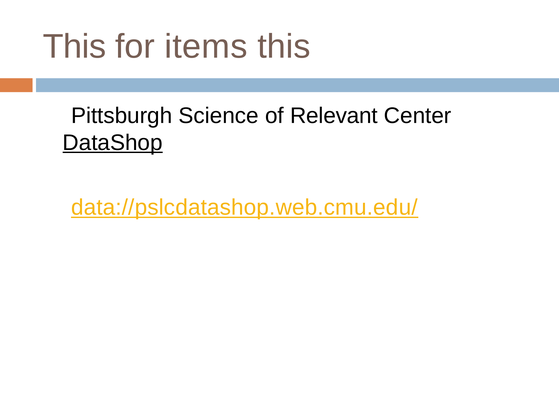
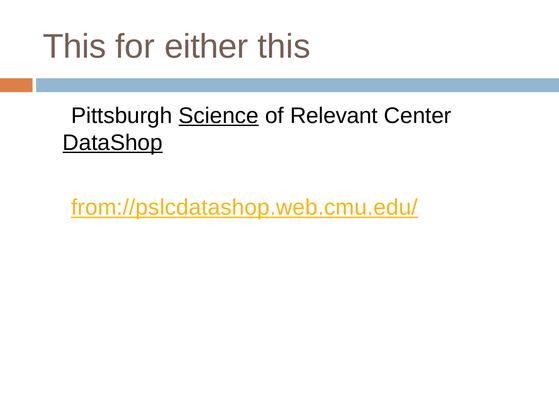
items: items -> either
Science underline: none -> present
data://pslcdatashop.web.cmu.edu/: data://pslcdatashop.web.cmu.edu/ -> from://pslcdatashop.web.cmu.edu/
